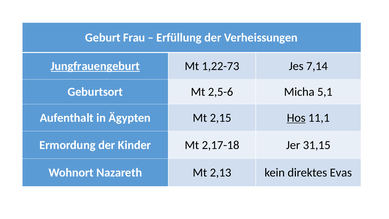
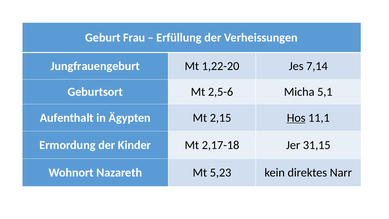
Jungfrauengeburt underline: present -> none
1,22-73: 1,22-73 -> 1,22-20
2,13: 2,13 -> 5,23
Evas: Evas -> Narr
